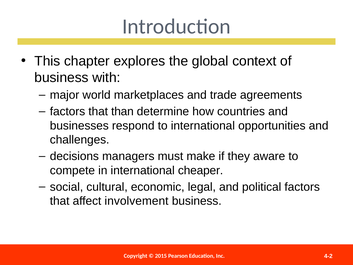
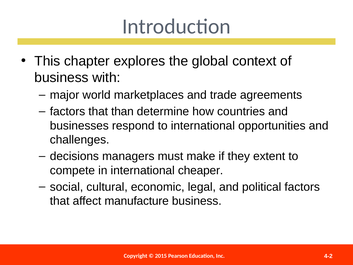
aware: aware -> extent
involvement: involvement -> manufacture
